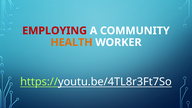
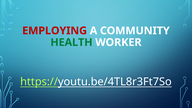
HEALTH colour: orange -> green
